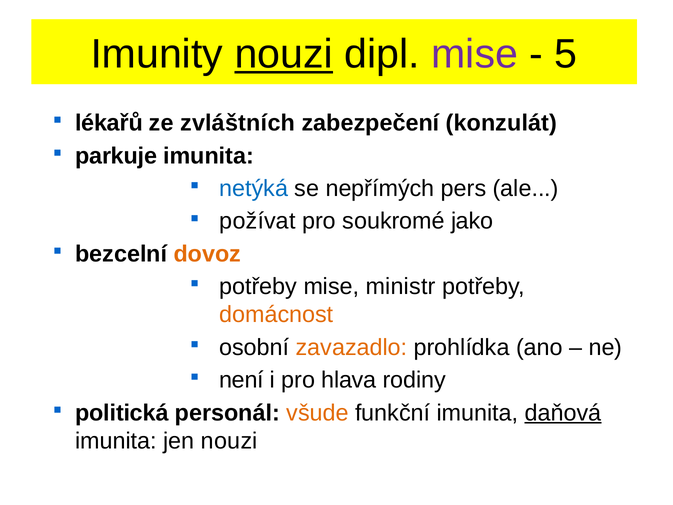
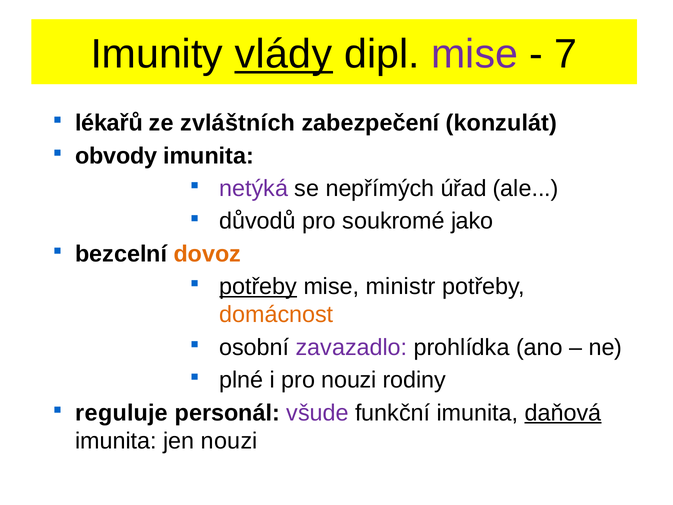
Imunity nouzi: nouzi -> vlády
5: 5 -> 7
parkuje: parkuje -> obvody
netýká colour: blue -> purple
pers: pers -> úřad
požívat: požívat -> důvodů
potřeby at (258, 287) underline: none -> present
zavazadlo colour: orange -> purple
není: není -> plné
pro hlava: hlava -> nouzi
politická: politická -> reguluje
všude colour: orange -> purple
